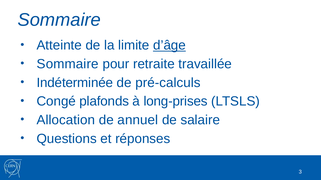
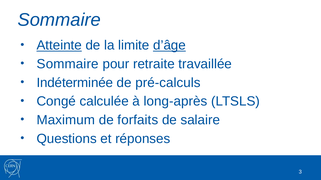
Atteinte underline: none -> present
plafonds: plafonds -> calculée
long-prises: long-prises -> long-après
Allocation: Allocation -> Maximum
annuel: annuel -> forfaits
